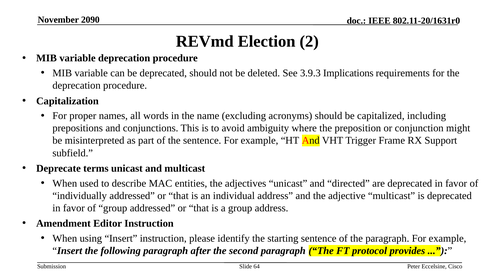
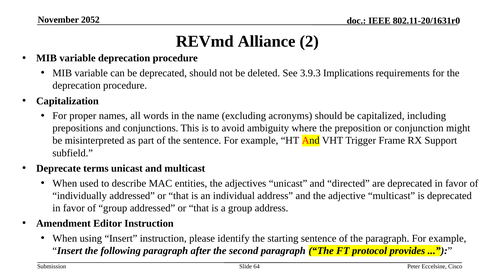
2090: 2090 -> 2052
Election: Election -> Alliance
